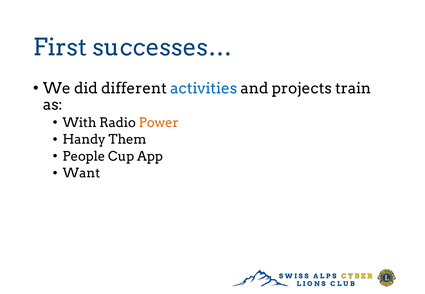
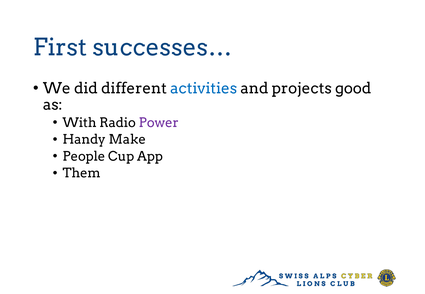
train: train -> good
Power colour: orange -> purple
Them: Them -> Make
Want: Want -> Them
